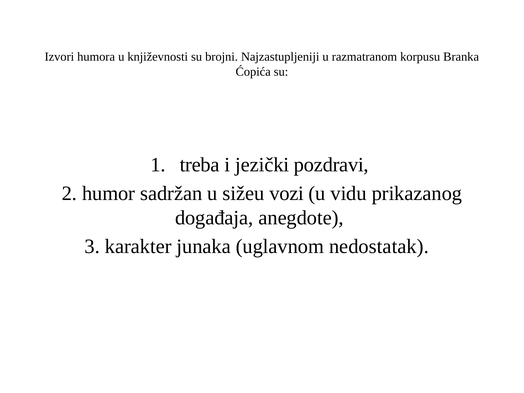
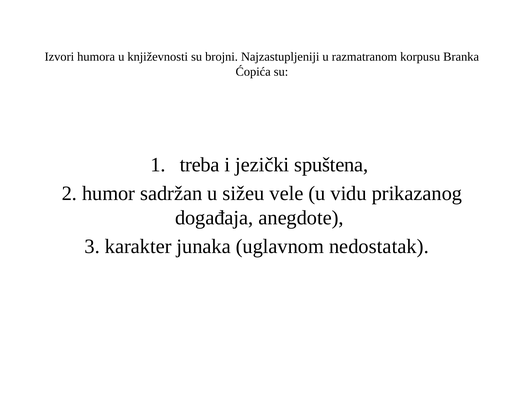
pozdravi: pozdravi -> spuštena
vozi: vozi -> vele
